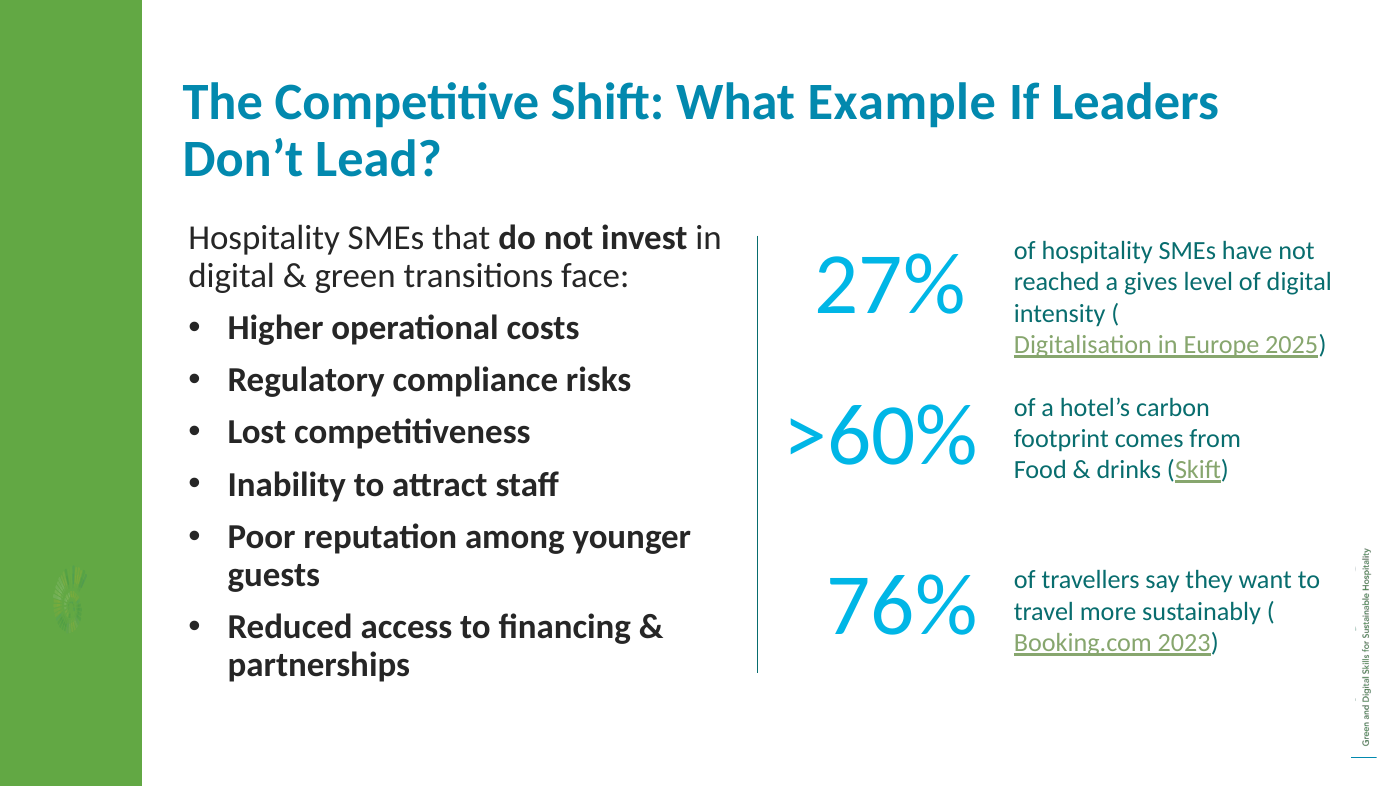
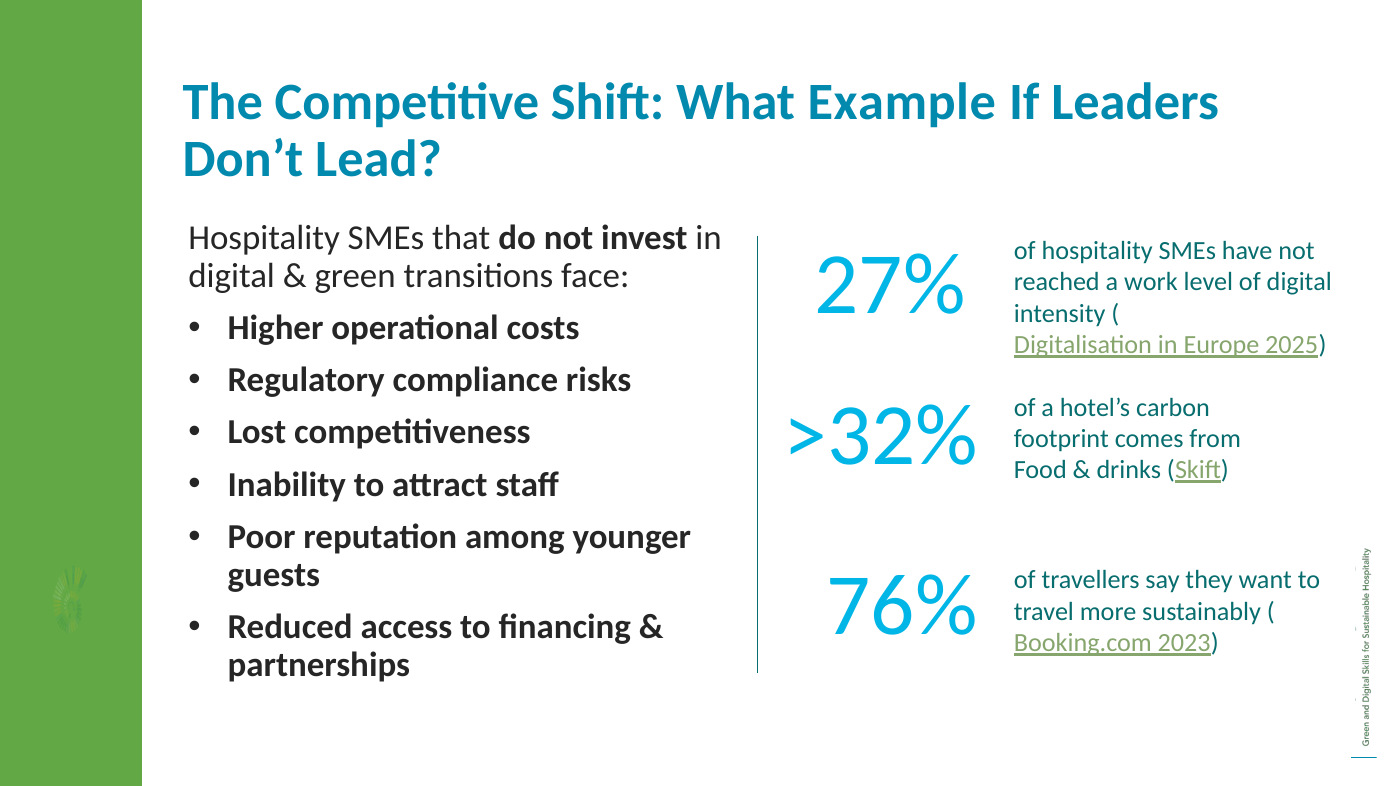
gives: gives -> work
>60%: >60% -> >32%
